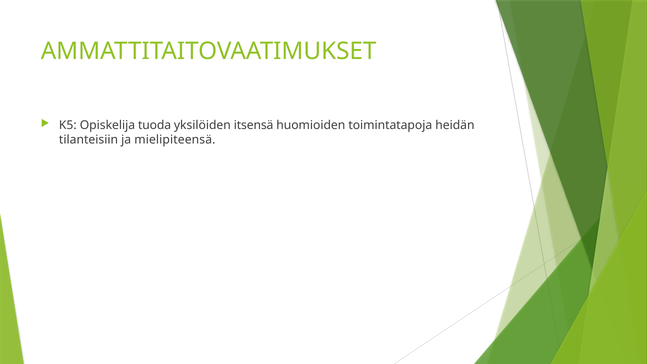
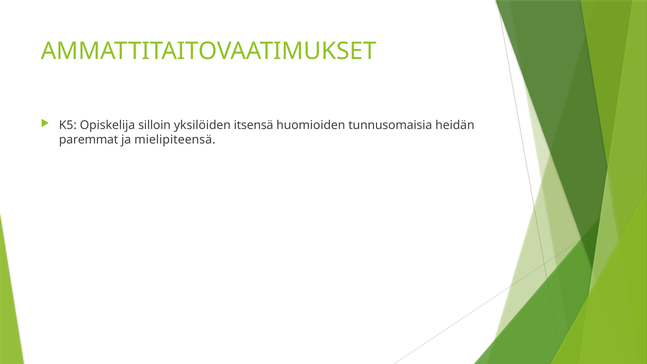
tuoda: tuoda -> silloin
toimintatapoja: toimintatapoja -> tunnusomaisia
tilanteisiin: tilanteisiin -> paremmat
